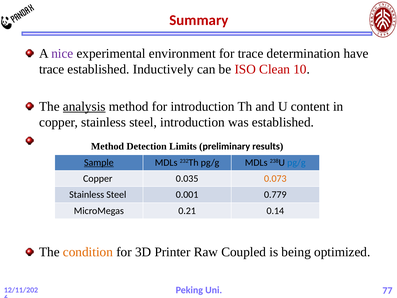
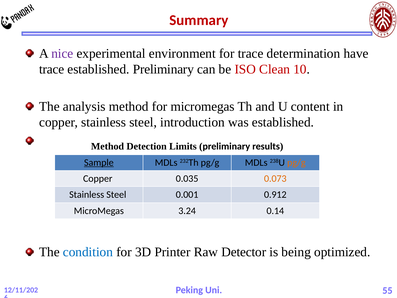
established Inductively: Inductively -> Preliminary
analysis underline: present -> none
for introduction: introduction -> micromegas
pg/g at (296, 162) colour: blue -> orange
0.779: 0.779 -> 0.912
0.21: 0.21 -> 3.24
condition colour: orange -> blue
Coupled: Coupled -> Detector
77: 77 -> 55
